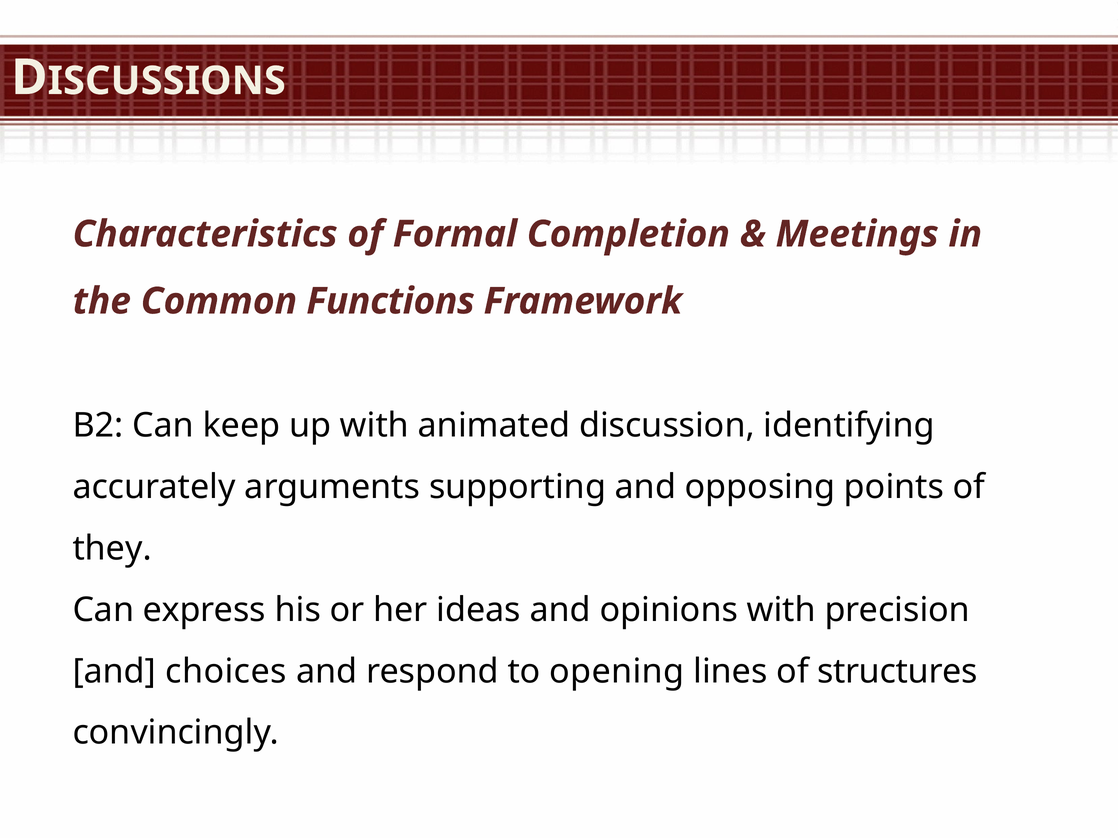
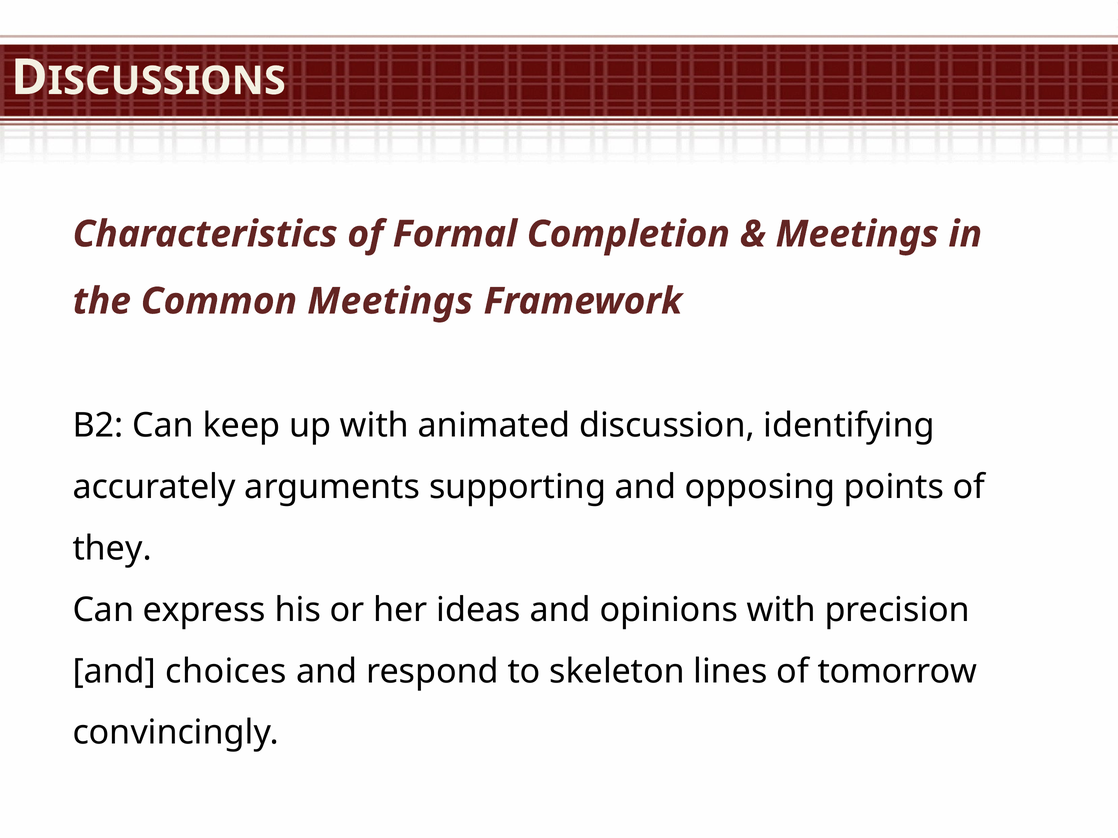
Common Functions: Functions -> Meetings
opening: opening -> skeleton
structures: structures -> tomorrow
